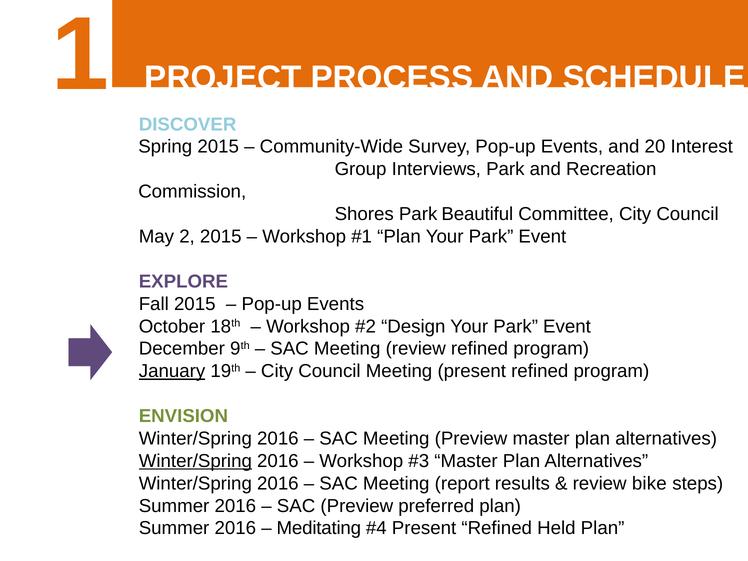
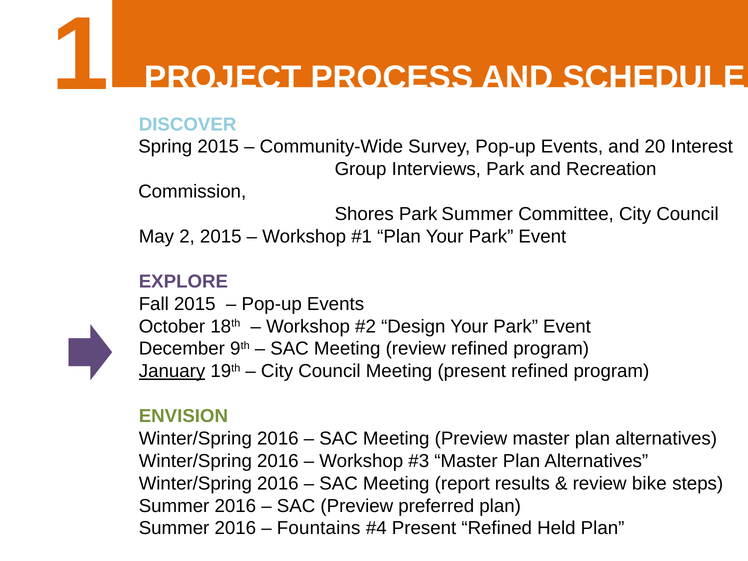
Park Beautiful: Beautiful -> Summer
Winter/Spring at (195, 461) underline: present -> none
Meditating: Meditating -> Fountains
